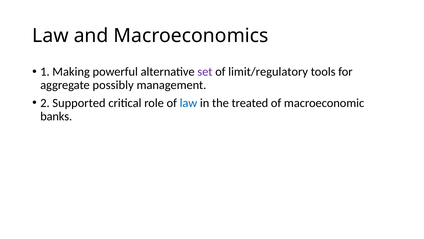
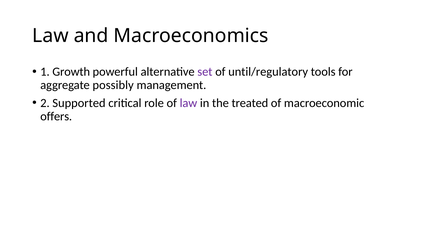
Making: Making -> Growth
limit/regulatory: limit/regulatory -> until/regulatory
law at (188, 103) colour: blue -> purple
banks: banks -> offers
